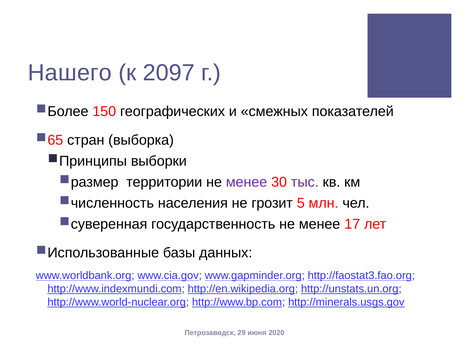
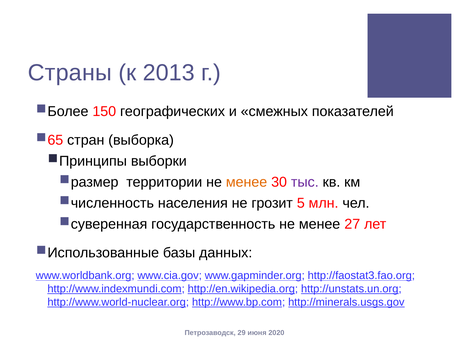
Нашего: Нашего -> Страны
2097: 2097 -> 2013
менее at (247, 182) colour: purple -> orange
17: 17 -> 27
